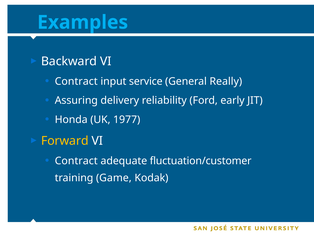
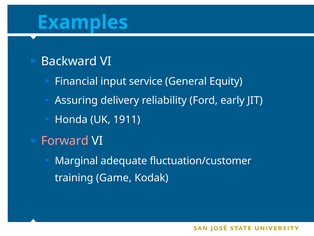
Contract at (76, 81): Contract -> Financial
Really: Really -> Equity
1977: 1977 -> 1911
Forward colour: yellow -> pink
Contract at (76, 161): Contract -> Marginal
